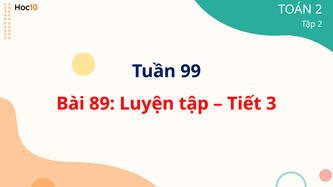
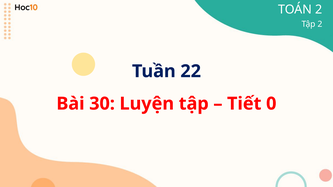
99: 99 -> 22
89: 89 -> 30
3: 3 -> 0
